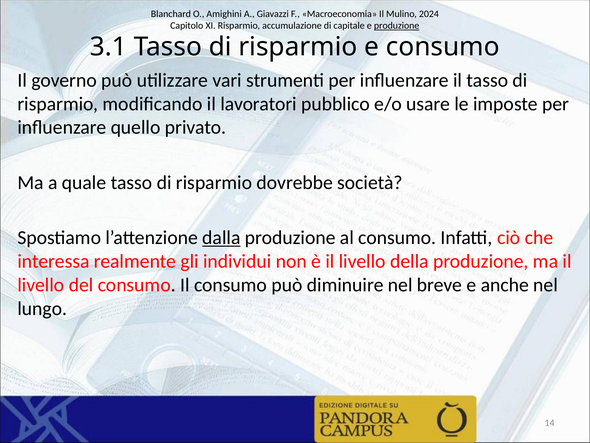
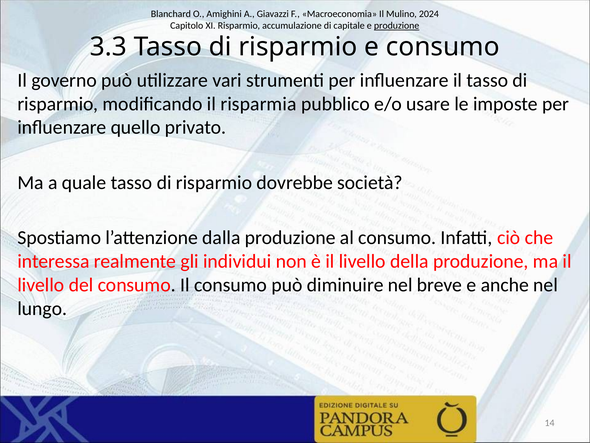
3.1: 3.1 -> 3.3
lavoratori: lavoratori -> risparmia
dalla underline: present -> none
